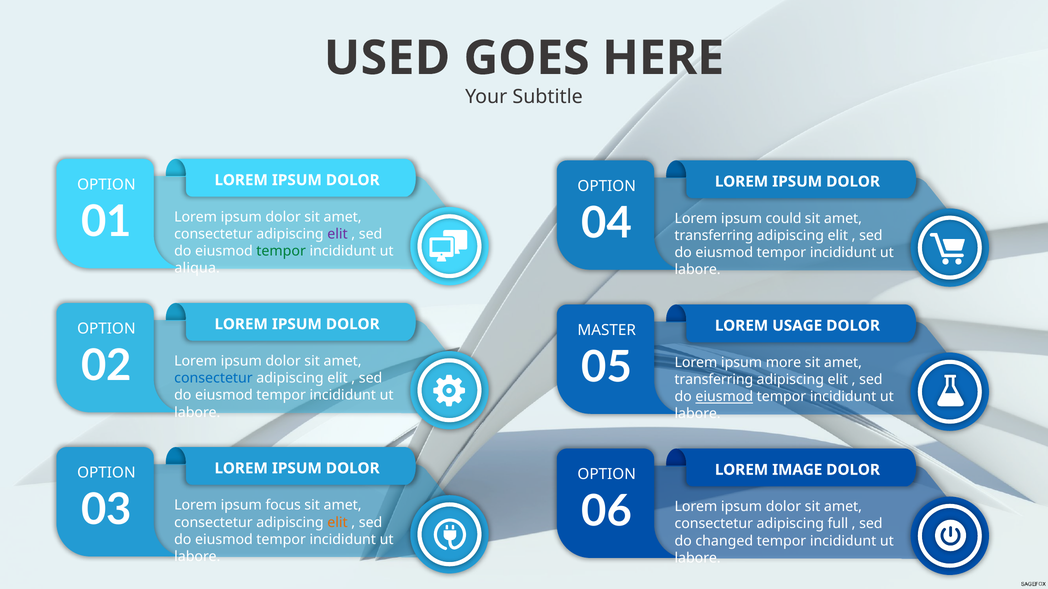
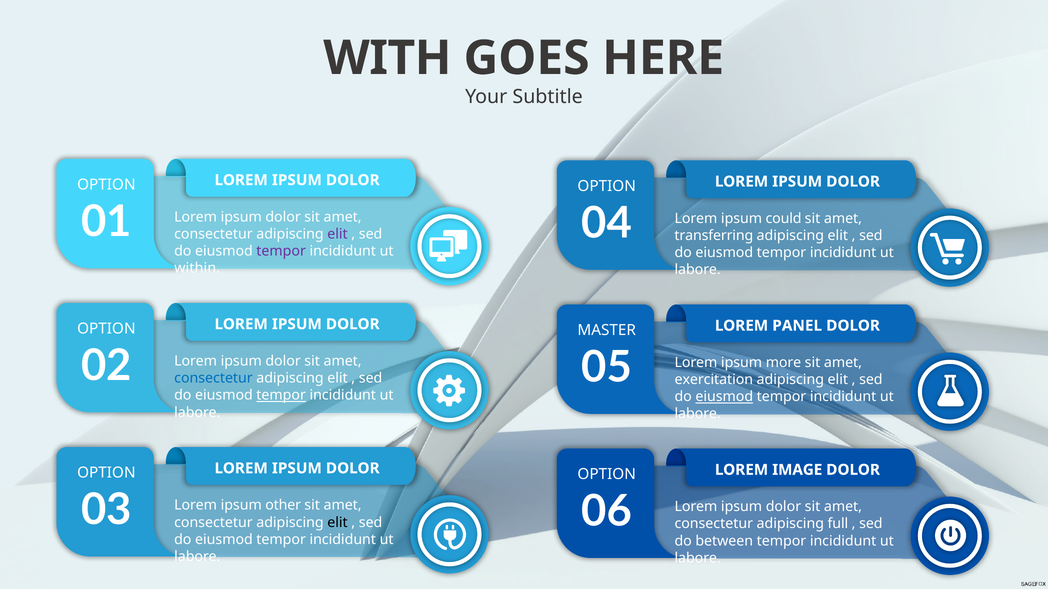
USED: USED -> WITH
tempor at (281, 251) colour: green -> purple
aliqua: aliqua -> within
USAGE: USAGE -> PANEL
transferring at (714, 380): transferring -> exercitation
tempor at (281, 396) underline: none -> present
focus: focus -> other
elit at (337, 523) colour: orange -> black
changed: changed -> between
